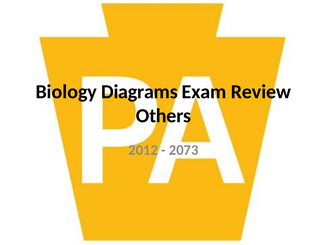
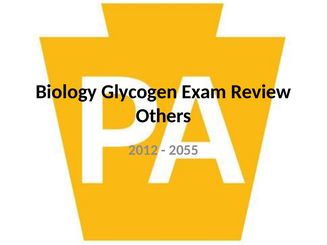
Diagrams: Diagrams -> Glycogen
2073: 2073 -> 2055
